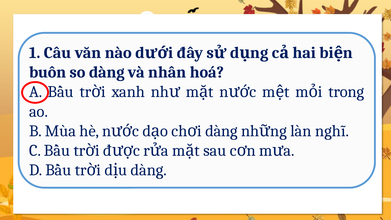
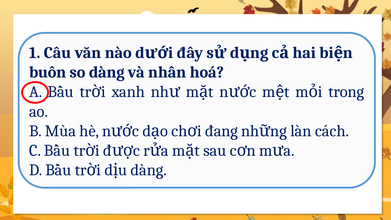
dàng at (221, 131): dàng -> đang
nghĩ: nghĩ -> cách
